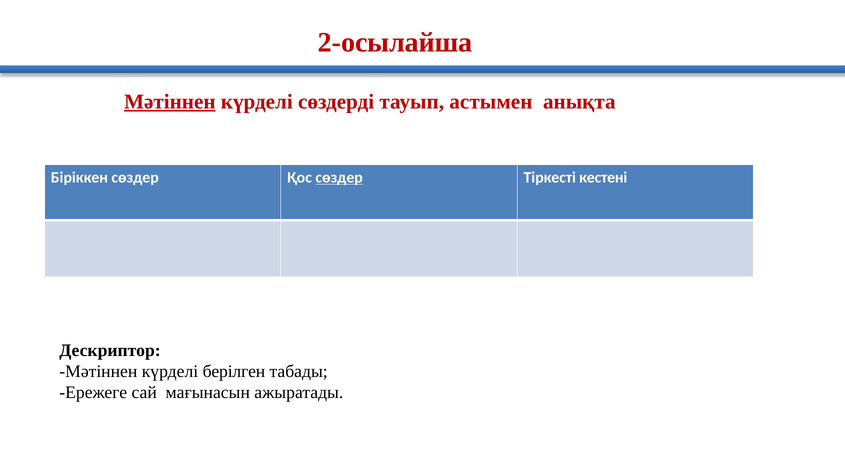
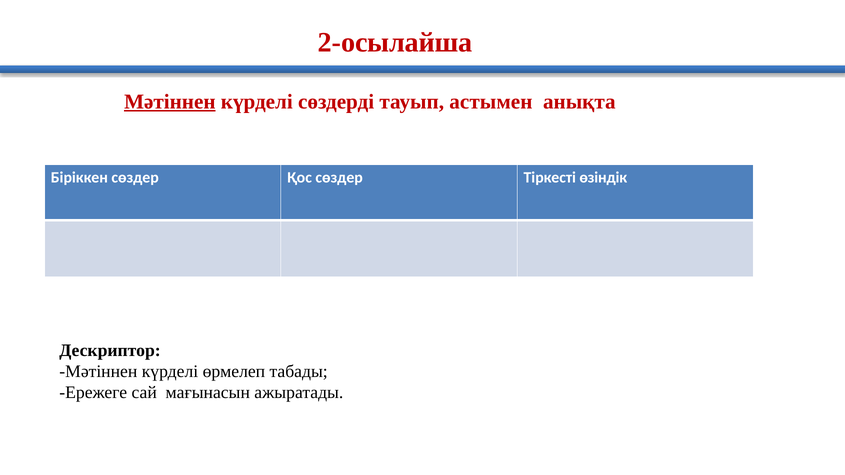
сөздер at (339, 178) underline: present -> none
кестені: кестені -> өзіндік
берілген: берілген -> өрмелеп
